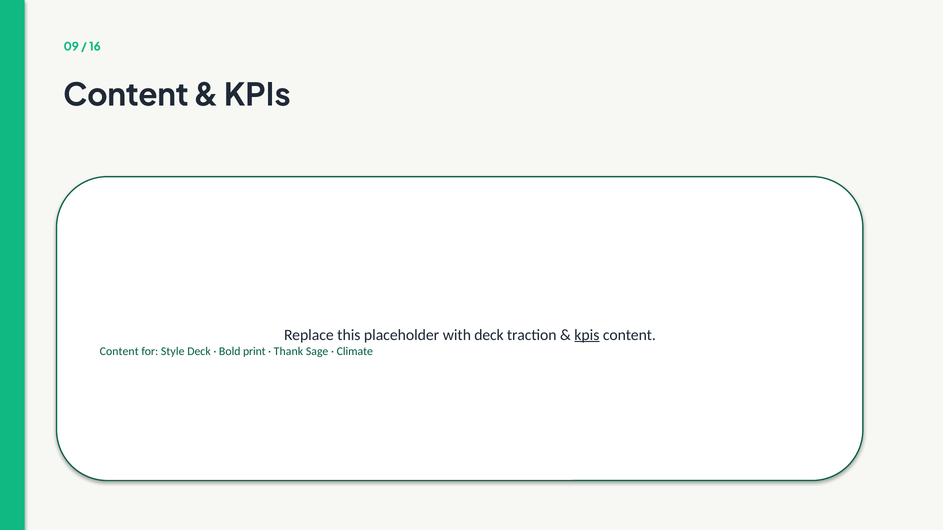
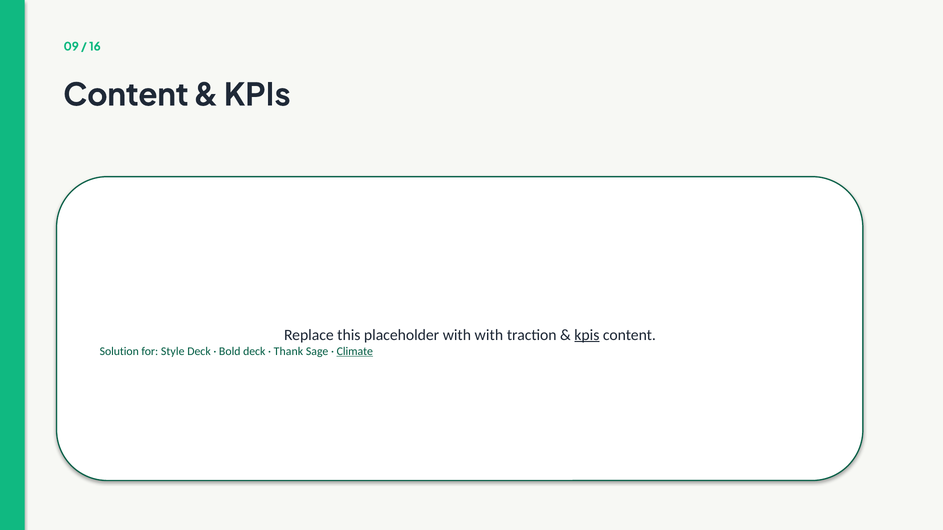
with deck: deck -> with
Content at (119, 351): Content -> Solution
Bold print: print -> deck
Climate underline: none -> present
